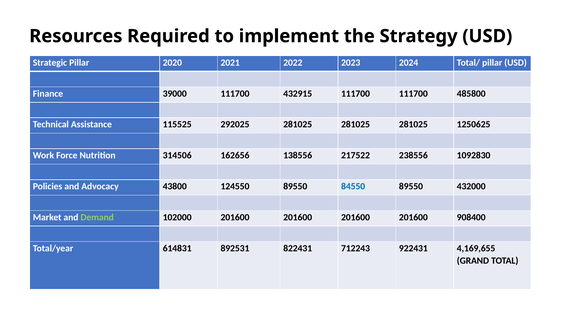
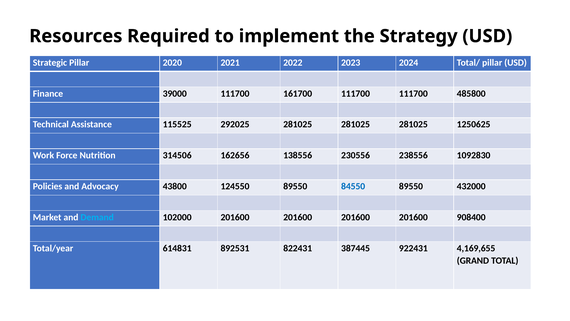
432915: 432915 -> 161700
217522: 217522 -> 230556
Demand colour: light green -> light blue
712243: 712243 -> 387445
